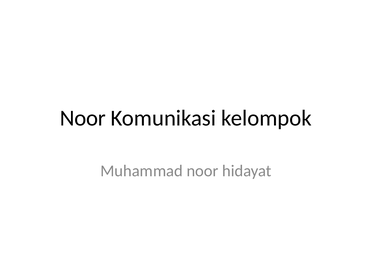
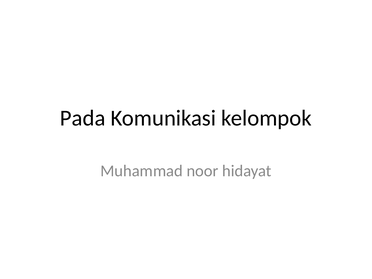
Noor at (83, 118): Noor -> Pada
